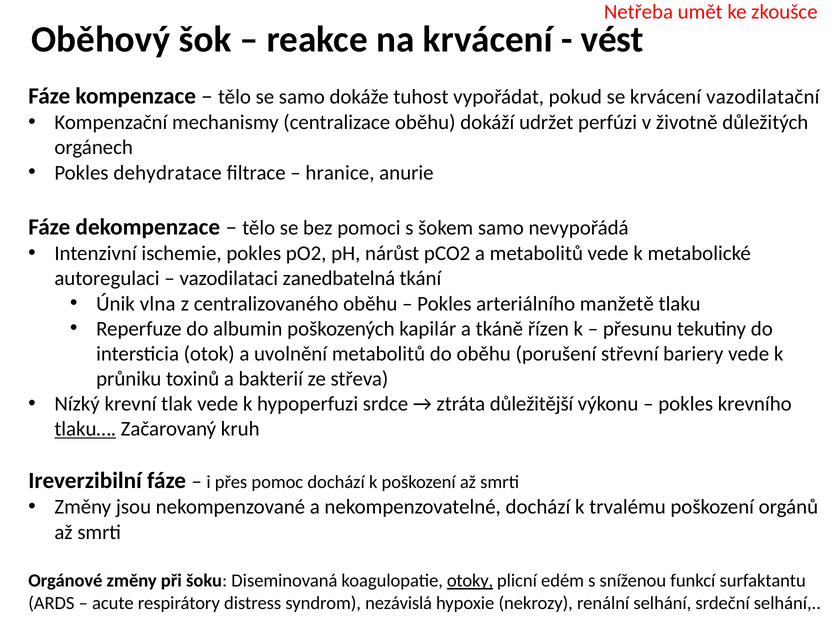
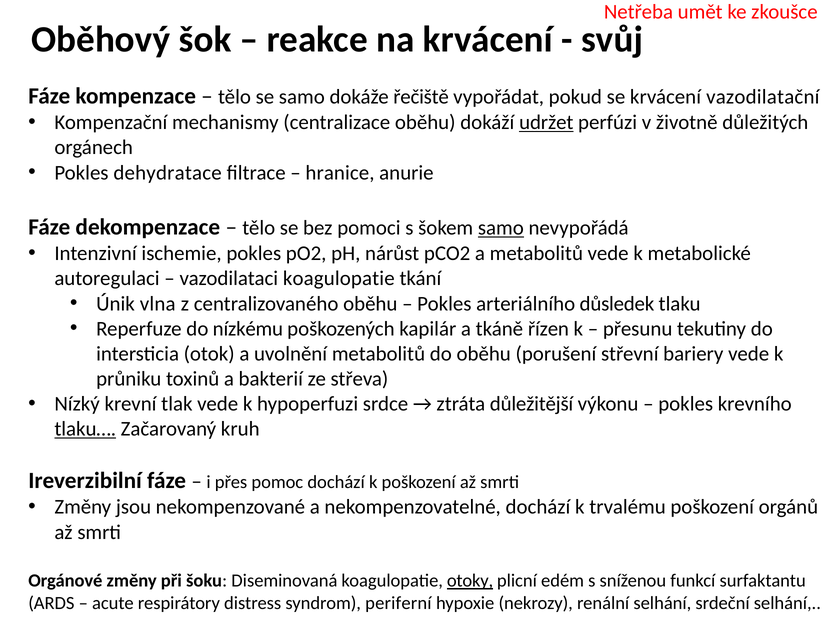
vést: vést -> svůj
tuhost: tuhost -> řečiště
udržet underline: none -> present
samo at (501, 228) underline: none -> present
vazodilataci zanedbatelná: zanedbatelná -> koagulopatie
manžetě: manžetě -> důsledek
albumin: albumin -> nízkému
nezávislá: nezávislá -> periferní
